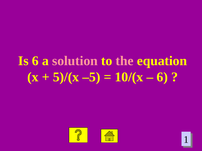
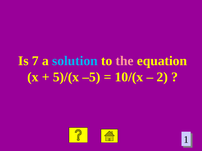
Is 6: 6 -> 7
solution colour: pink -> light blue
6 at (162, 77): 6 -> 2
